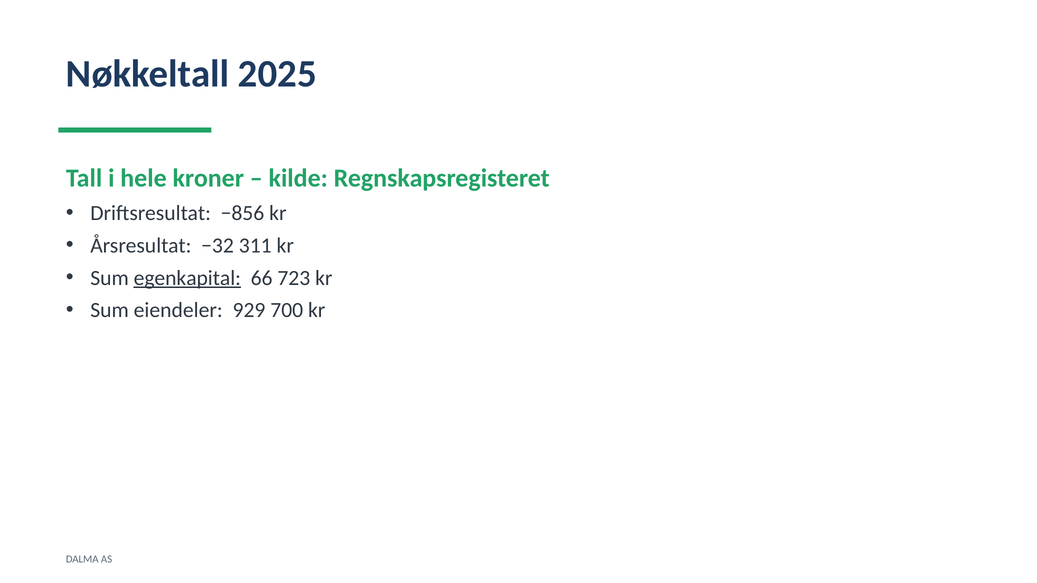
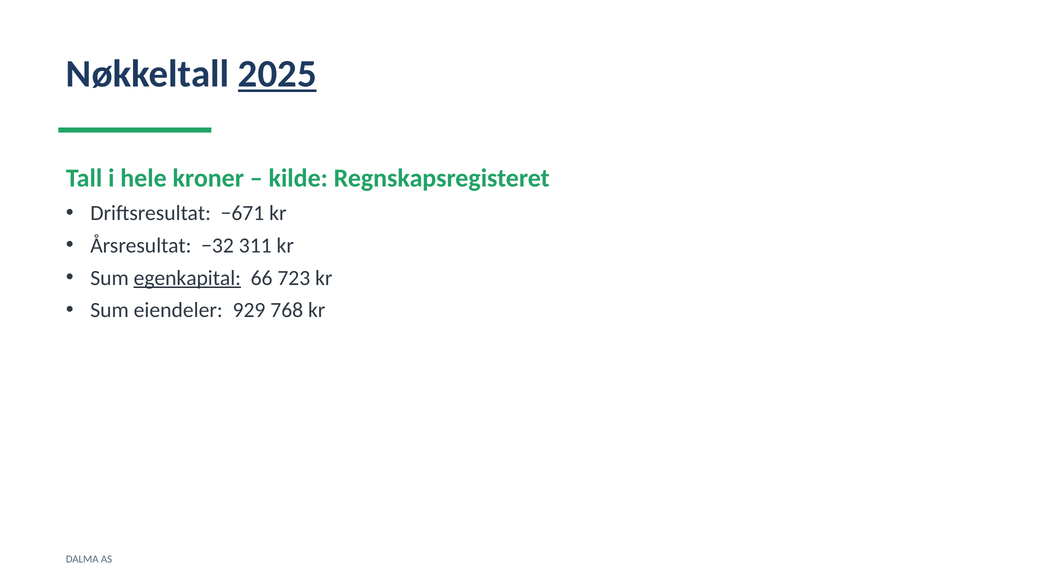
2025 underline: none -> present
−856: −856 -> −671
700: 700 -> 768
